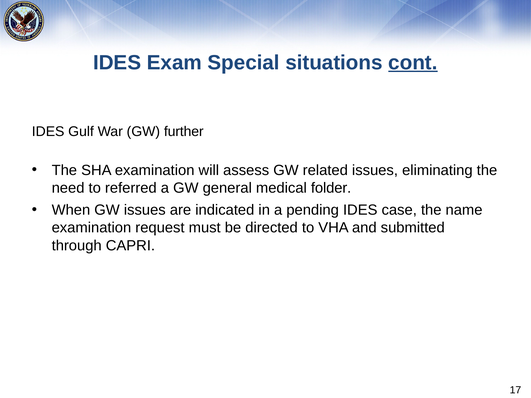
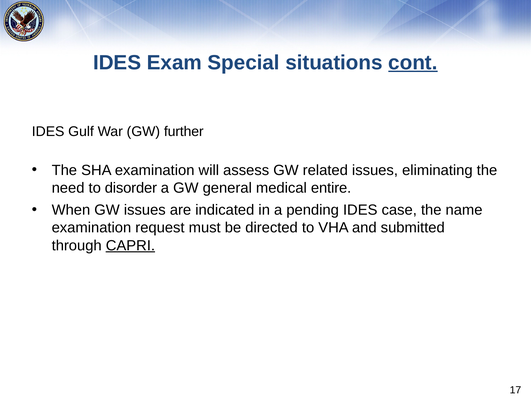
referred: referred -> disorder
folder: folder -> entire
CAPRI underline: none -> present
